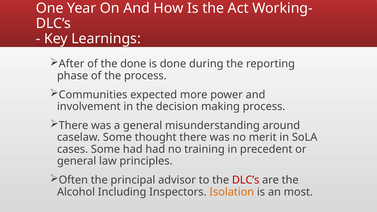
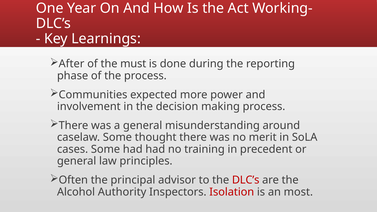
the done: done -> must
Including: Including -> Authority
Isolation colour: orange -> red
